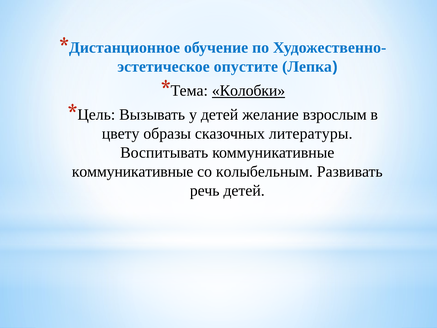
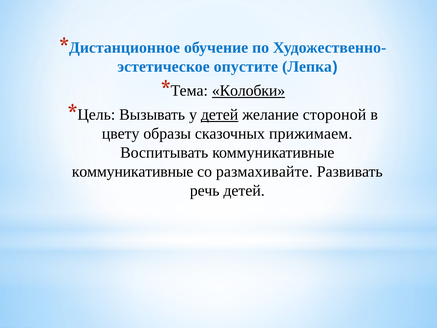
детей at (220, 115) underline: none -> present
взрослым: взрослым -> стороной
литературы: литературы -> прижимаем
колыбельным: колыбельным -> размахивайте
